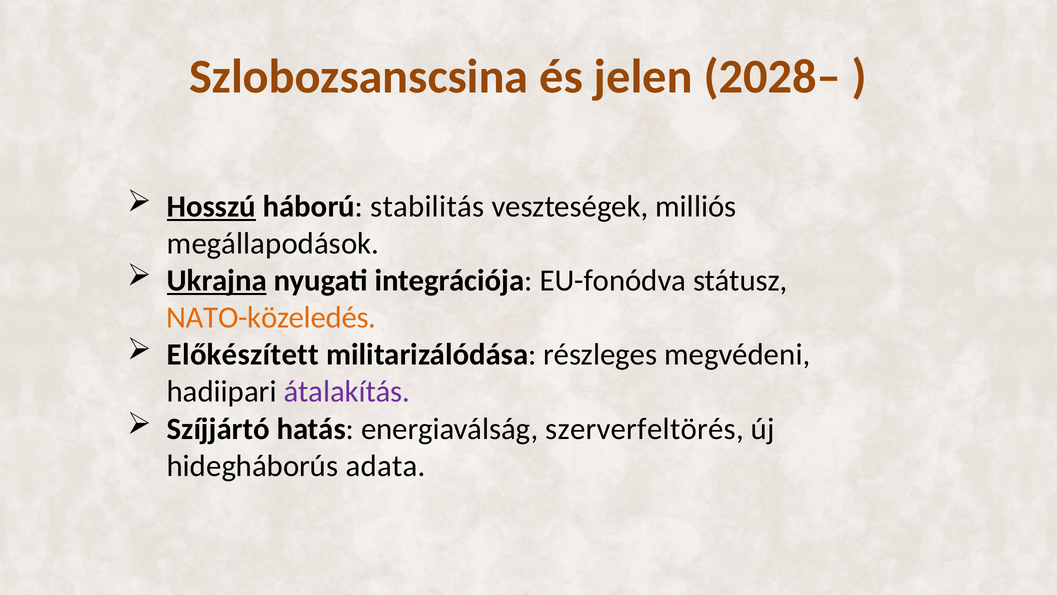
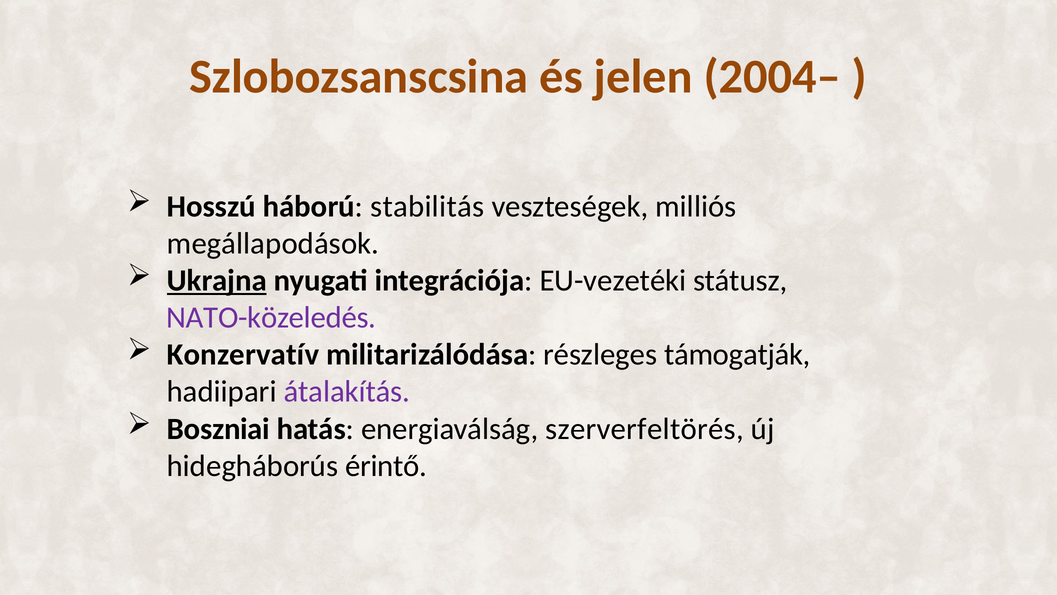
2028–: 2028– -> 2004–
Hosszú underline: present -> none
EU-fonódva: EU-fonódva -> EU-vezetéki
NATO-közeledés colour: orange -> purple
Előkészített: Előkészített -> Konzervatív
megvédeni: megvédeni -> támogatják
Szíjjártó: Szíjjártó -> Boszniai
adata: adata -> érintő
